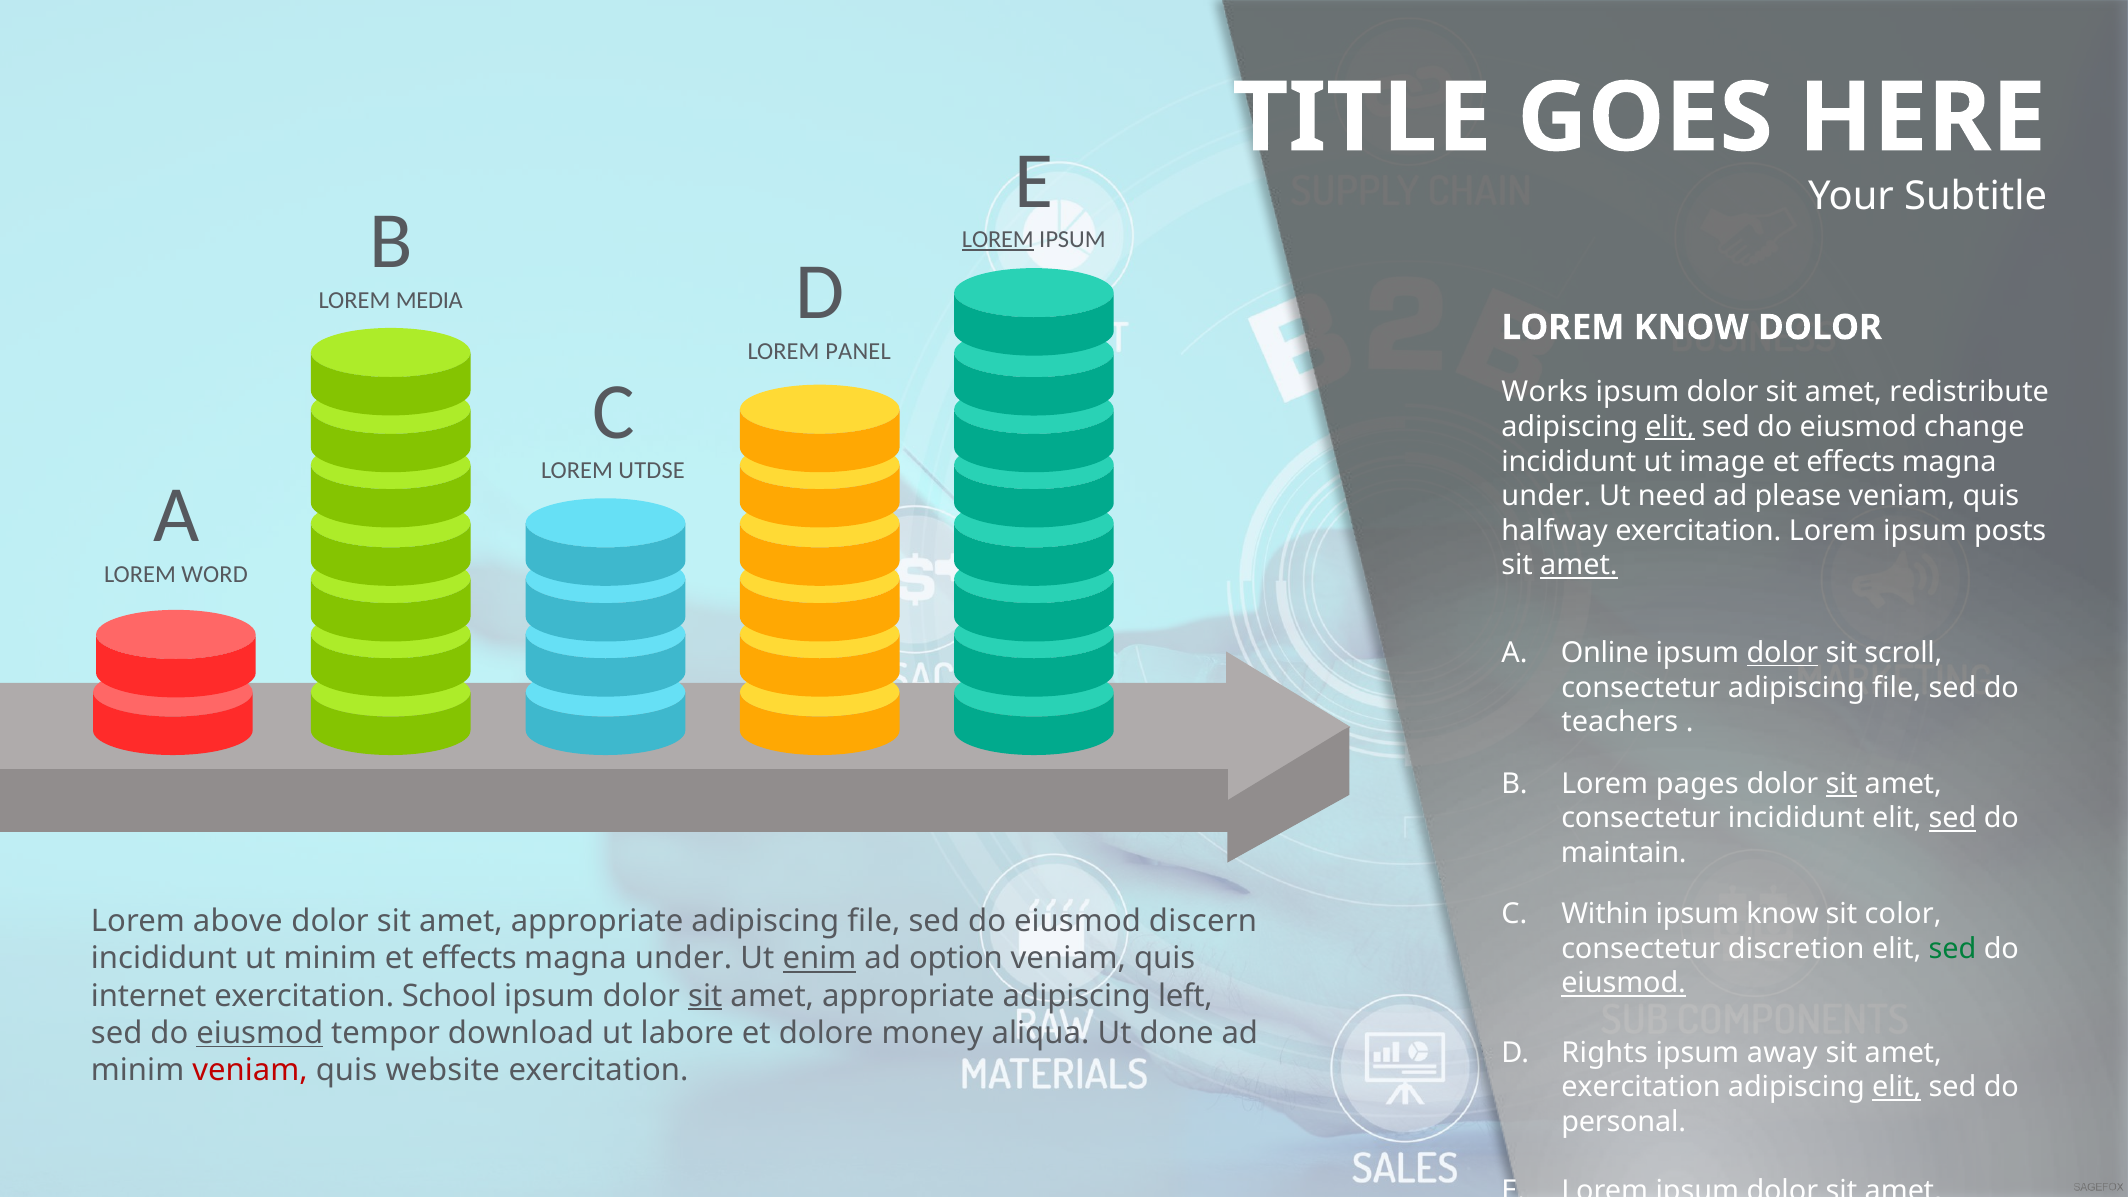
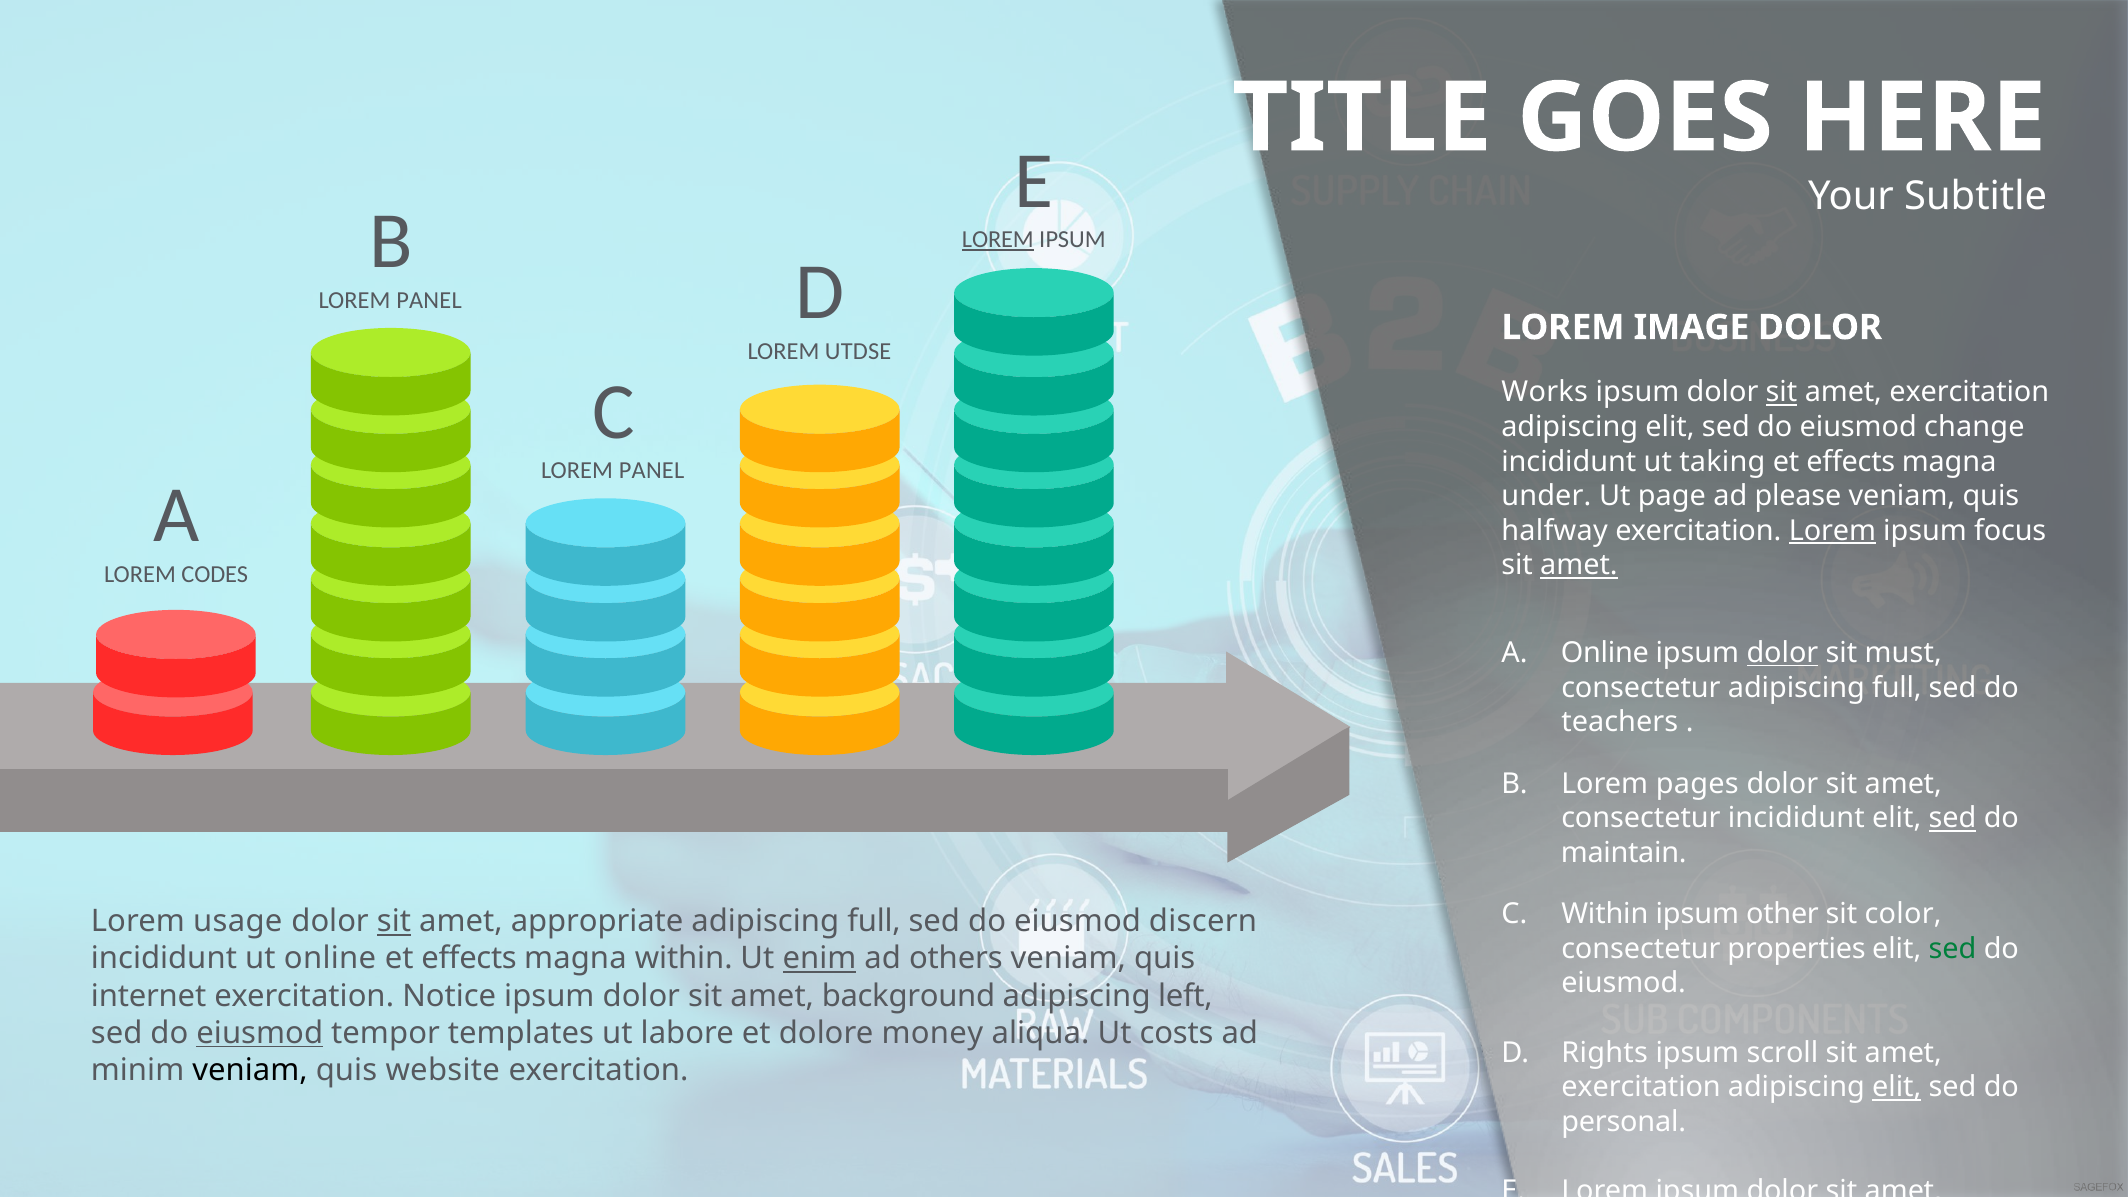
MEDIA at (429, 300): MEDIA -> PANEL
LOREM KNOW: KNOW -> IMAGE
PANEL: PANEL -> UTDSE
sit at (1782, 392) underline: none -> present
redistribute at (1969, 392): redistribute -> exercitation
elit at (1670, 427) underline: present -> none
image: image -> taking
UTDSE at (652, 471): UTDSE -> PANEL
need: need -> page
Lorem at (1832, 531) underline: none -> present
posts: posts -> focus
WORD: WORD -> CODES
scroll: scroll -> must
consectetur adipiscing file: file -> full
sit at (1841, 784) underline: present -> none
ipsum know: know -> other
above: above -> usage
sit at (394, 921) underline: none -> present
file at (874, 921): file -> full
discretion: discretion -> properties
ut minim: minim -> online
under at (684, 959): under -> within
option: option -> others
eiusmod at (1624, 983) underline: present -> none
School: School -> Notice
sit at (705, 996) underline: present -> none
appropriate at (908, 996): appropriate -> background
download: download -> templates
done: done -> costs
away: away -> scroll
veniam at (250, 1070) colour: red -> black
